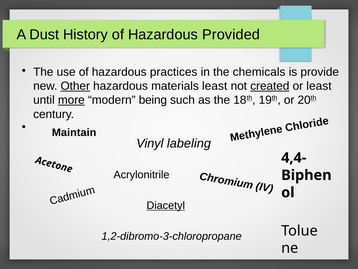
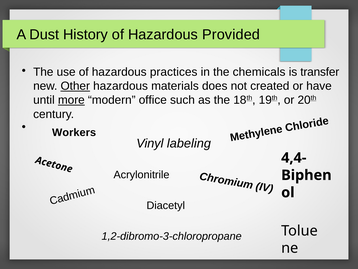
provide: provide -> transfer
materials least: least -> does
created underline: present -> none
or least: least -> have
being: being -> office
Maintain: Maintain -> Workers
Diacetyl underline: present -> none
